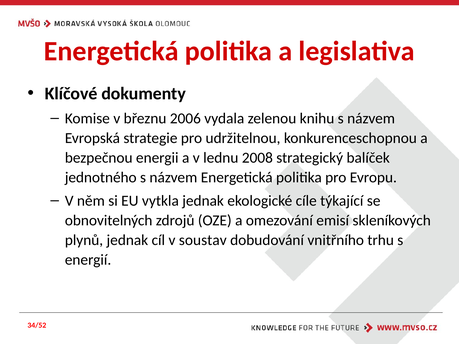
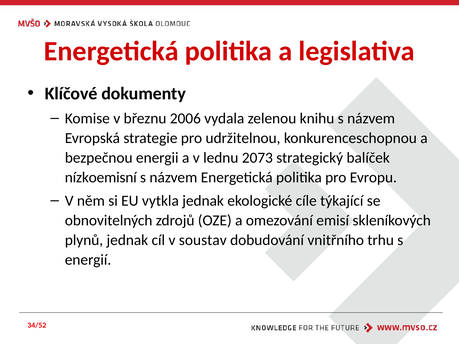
2008: 2008 -> 2073
jednotného: jednotného -> nízkoemisní
